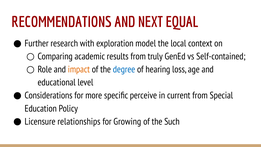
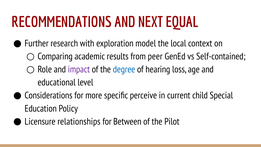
truly: truly -> peer
impact colour: orange -> purple
current from: from -> child
Growing: Growing -> Between
Such: Such -> Pilot
